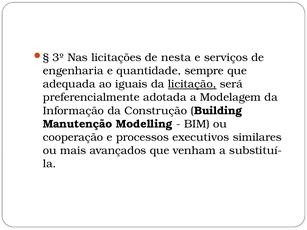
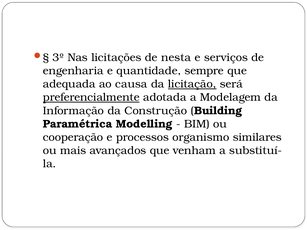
iguais: iguais -> causa
preferencialmente underline: none -> present
Manutenção: Manutenção -> Paramétrica
executivos: executivos -> organismo
